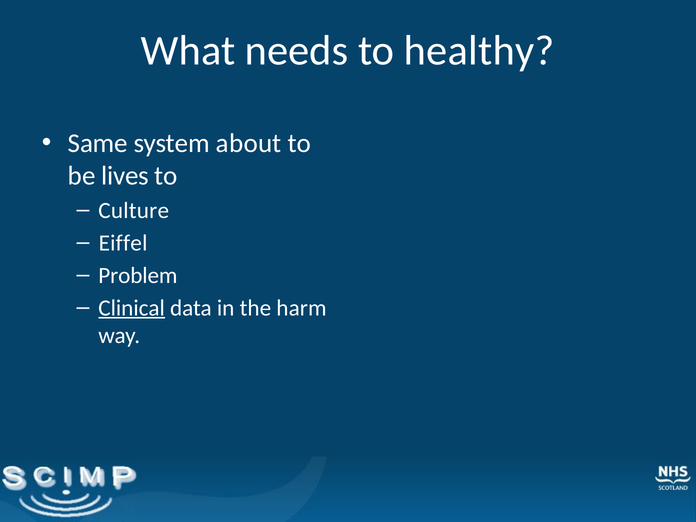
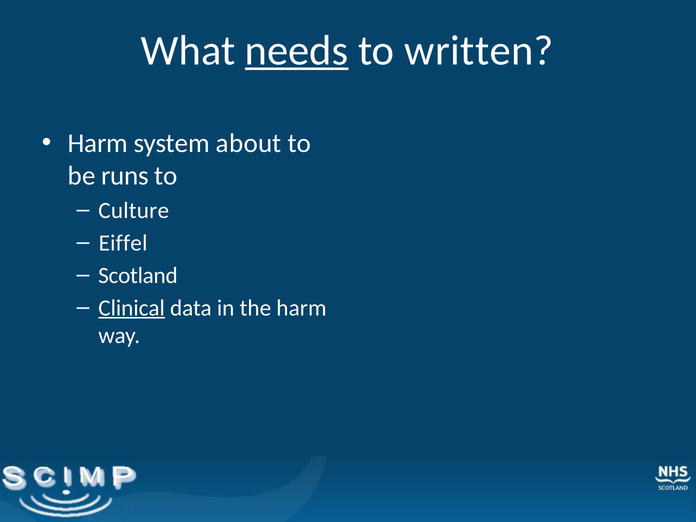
needs underline: none -> present
healthy: healthy -> written
Same at (98, 143): Same -> Harm
lives: lives -> runs
Problem: Problem -> Scotland
